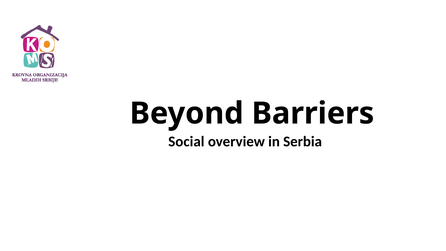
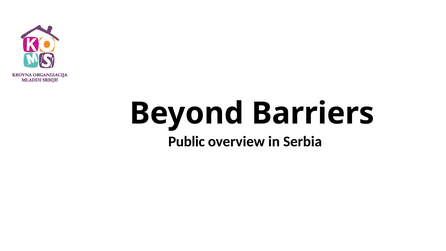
Social: Social -> Public
